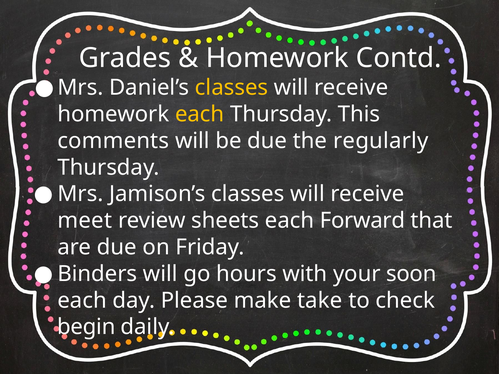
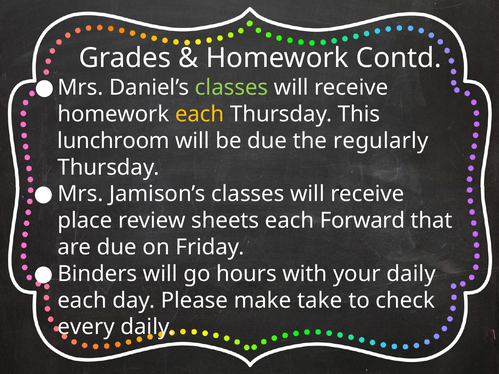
classes at (232, 88) colour: yellow -> light green
comments: comments -> lunchroom
meet: meet -> place
your soon: soon -> daily
begin: begin -> every
